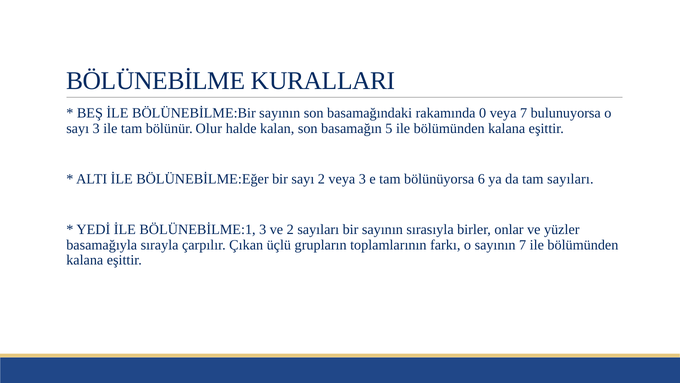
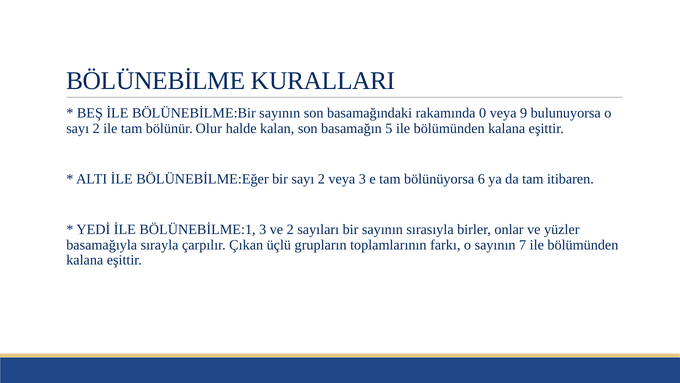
veya 7: 7 -> 9
3 at (96, 128): 3 -> 2
tam sayıları: sayıları -> itibaren
